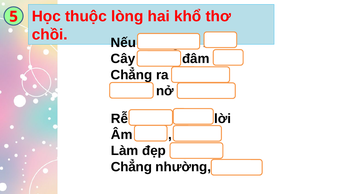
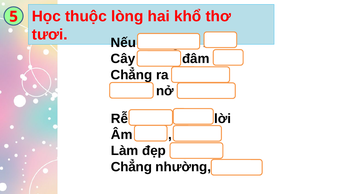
chồi at (50, 35): chồi -> tươi
